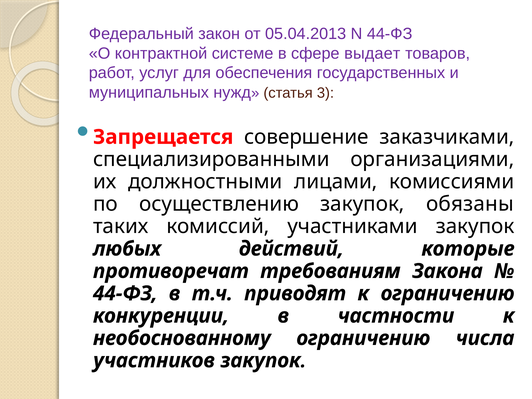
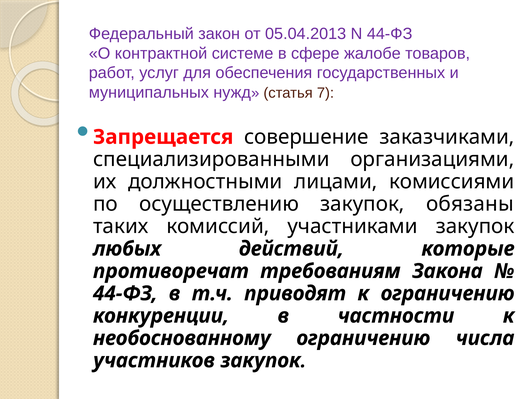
выдает: выдает -> жалобе
3: 3 -> 7
